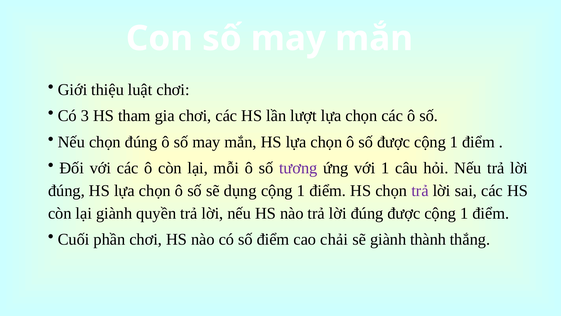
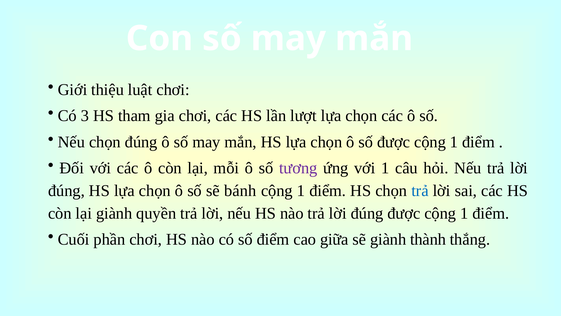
dụng: dụng -> bánh
trả at (420, 190) colour: purple -> blue
chải: chải -> giữa
